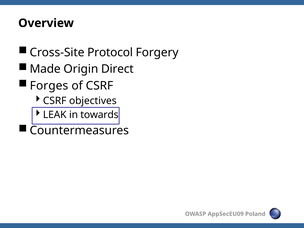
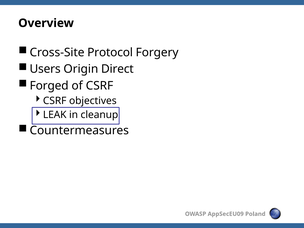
Made: Made -> Users
Forges: Forges -> Forged
towards: towards -> cleanup
